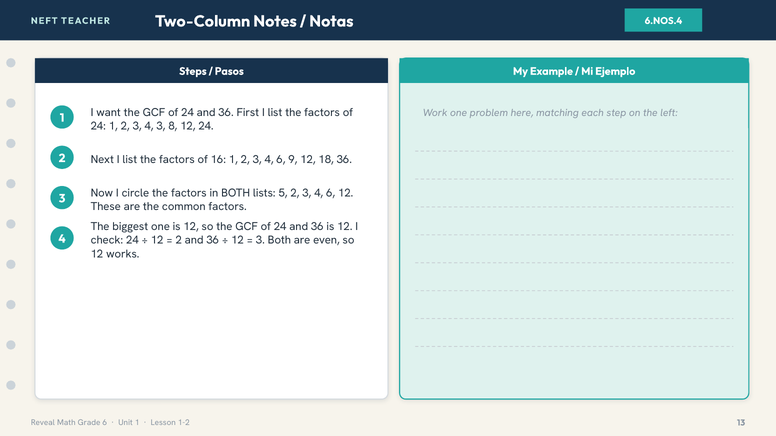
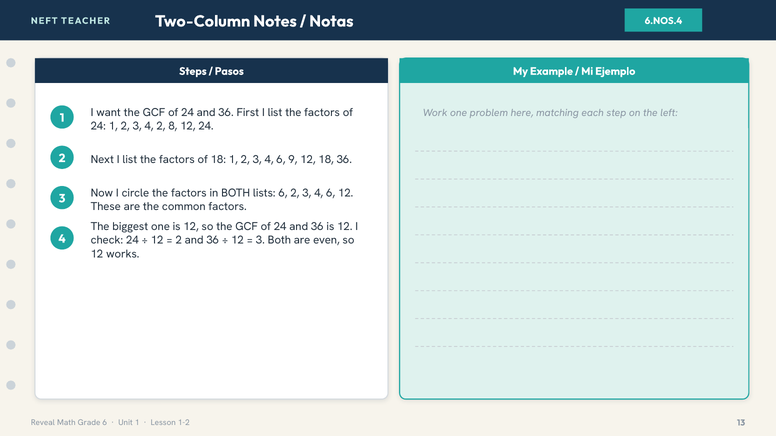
4 3: 3 -> 2
of 16: 16 -> 18
lists 5: 5 -> 6
